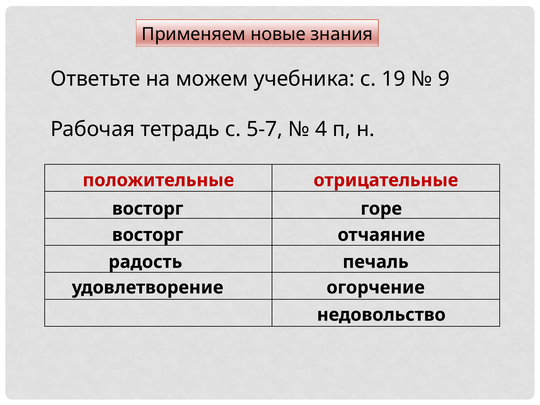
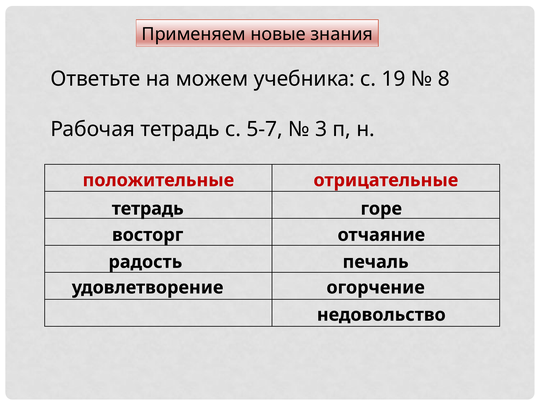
9: 9 -> 8
4: 4 -> 3
восторг at (148, 209): восторг -> тетрадь
